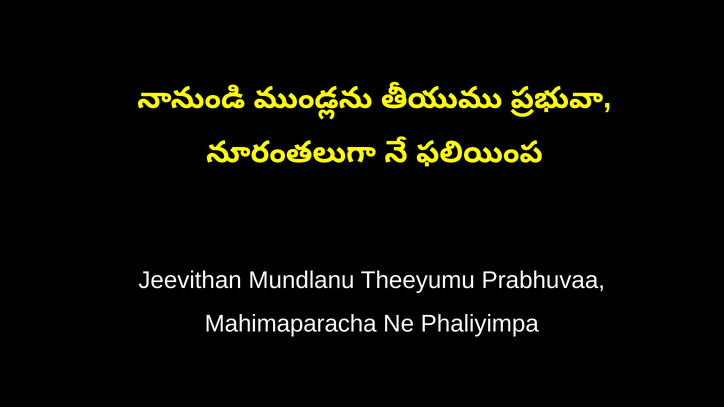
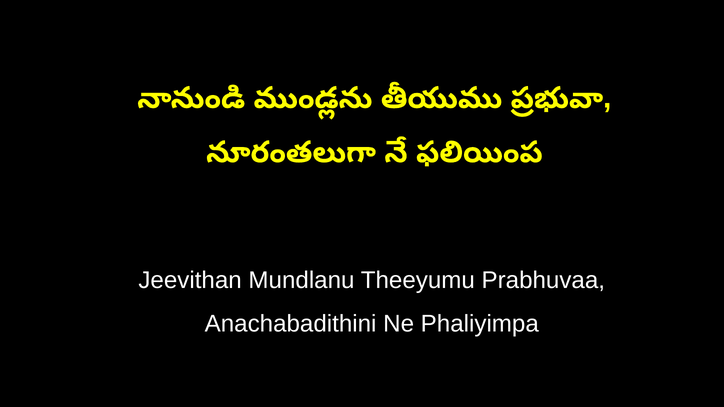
Mahimaparacha: Mahimaparacha -> Anachabadithini
